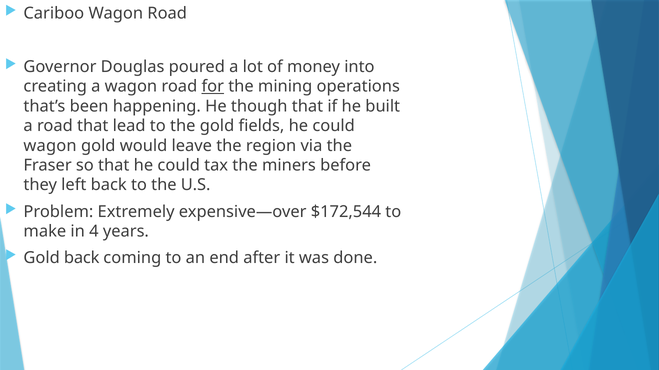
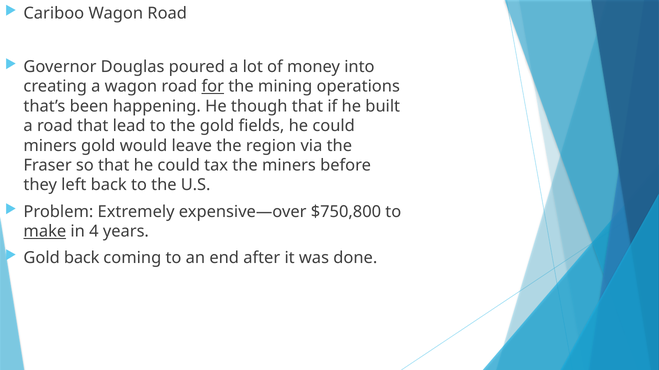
wagon at (50, 146): wagon -> miners
$172,544: $172,544 -> $750,800
make underline: none -> present
